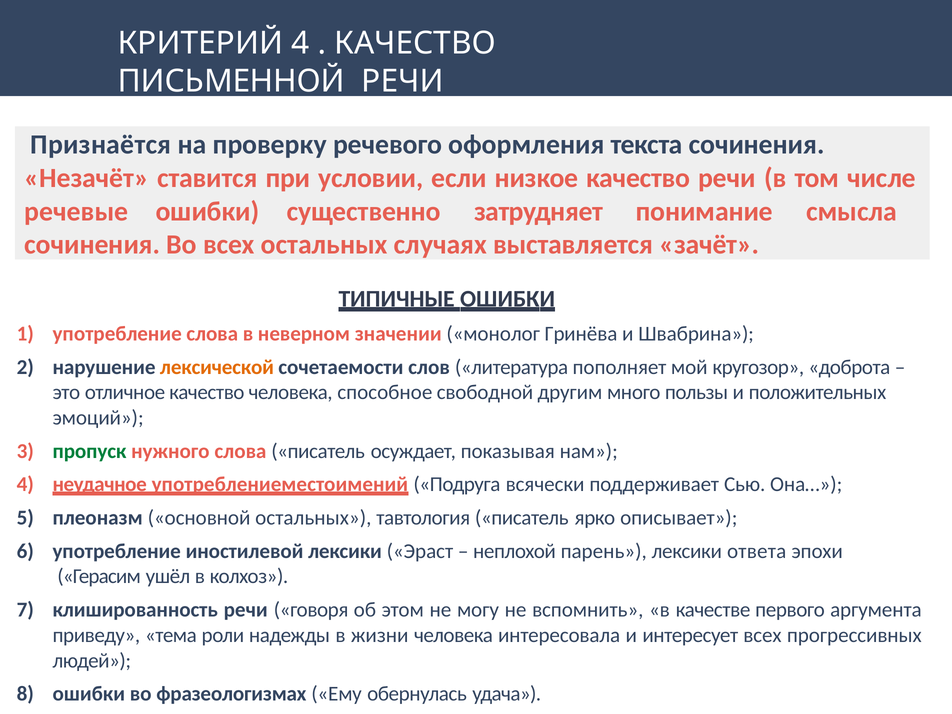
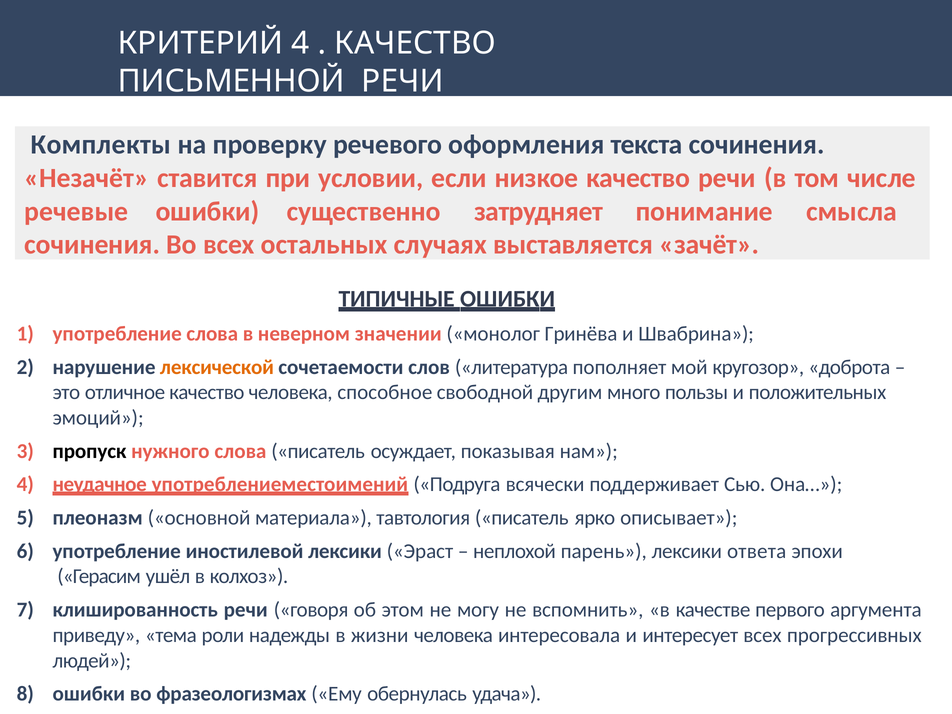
Признаётся: Признаётся -> Комплекты
пропуск colour: green -> black
основной остальных: остальных -> материала
